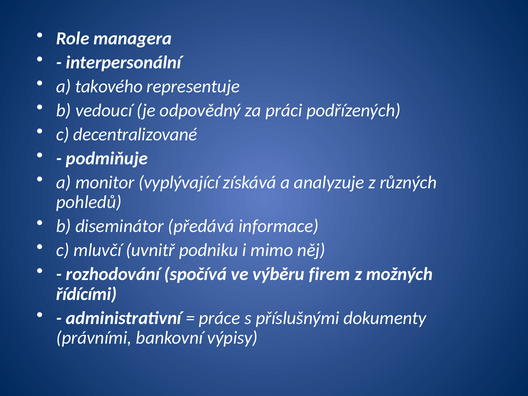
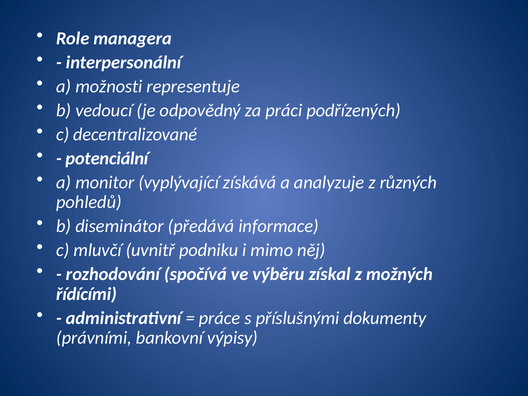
takového: takového -> možnosti
podmiňuje: podmiňuje -> potenciální
firem: firem -> získal
